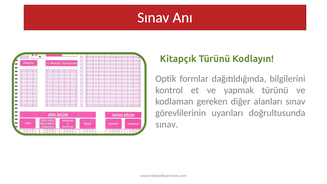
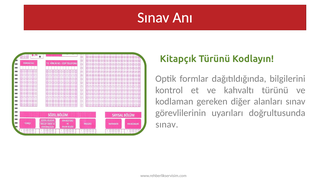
yapmak: yapmak -> kahvaltı
